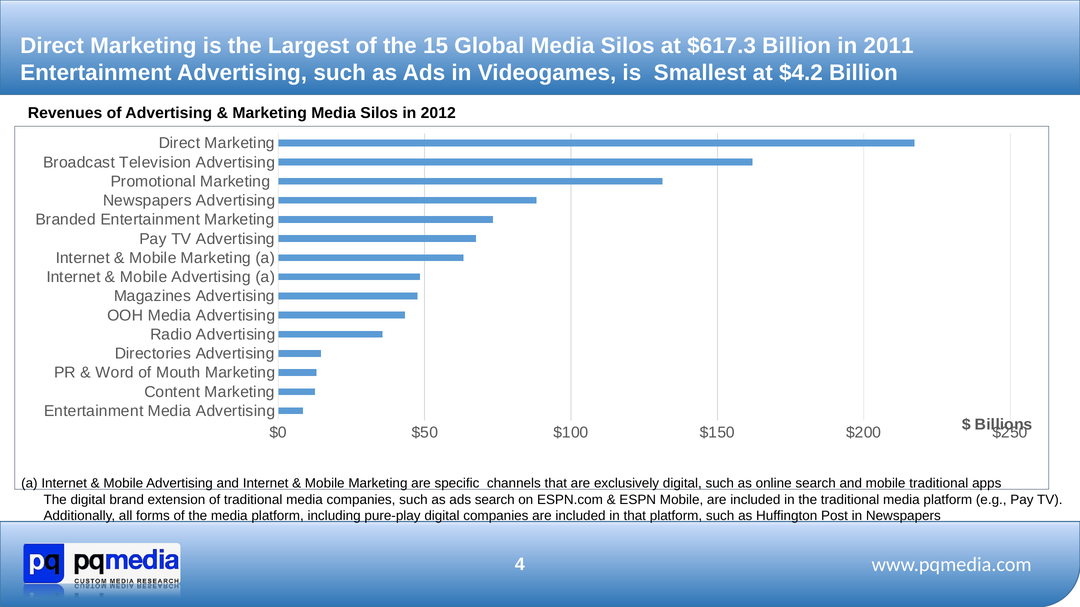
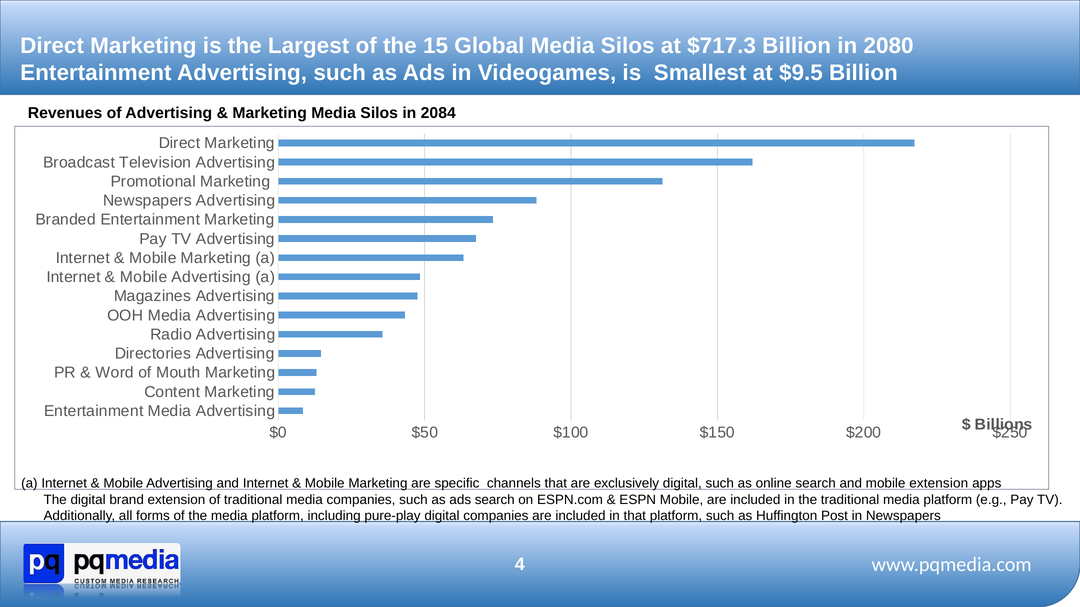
$617.3: $617.3 -> $717.3
2011: 2011 -> 2080
$4.2: $4.2 -> $9.5
2012: 2012 -> 2084
mobile traditional: traditional -> extension
